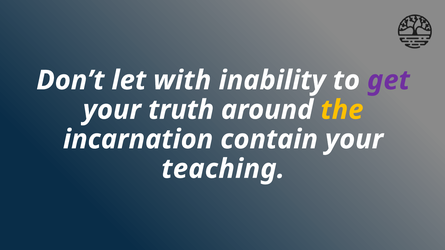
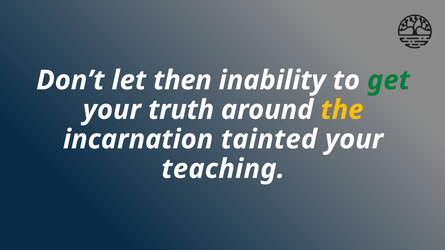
with: with -> then
get colour: purple -> green
contain: contain -> tainted
